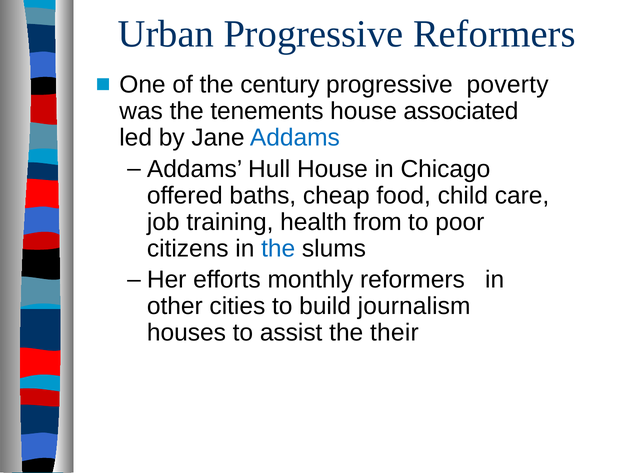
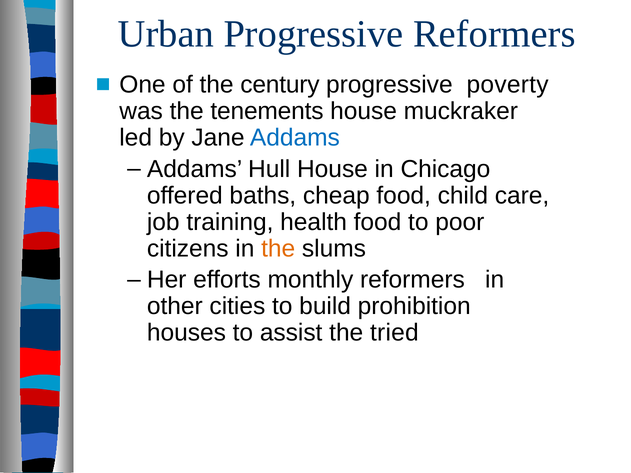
associated: associated -> muckraker
health from: from -> food
the at (278, 249) colour: blue -> orange
journalism: journalism -> prohibition
their: their -> tried
